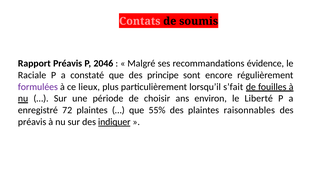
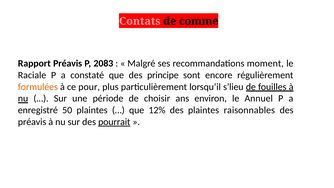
soumis: soumis -> comme
2046: 2046 -> 2083
évidence: évidence -> moment
formulées colour: purple -> orange
lieux: lieux -> pour
s’fait: s’fait -> s’lieu
Liberté: Liberté -> Annuel
72: 72 -> 50
55%: 55% -> 12%
indiquer: indiquer -> pourrait
